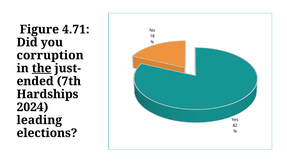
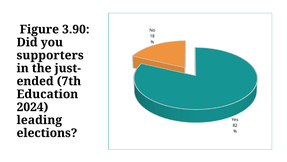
4.71: 4.71 -> 3.90
corruption: corruption -> supporters
the underline: present -> none
Hardships: Hardships -> Education
